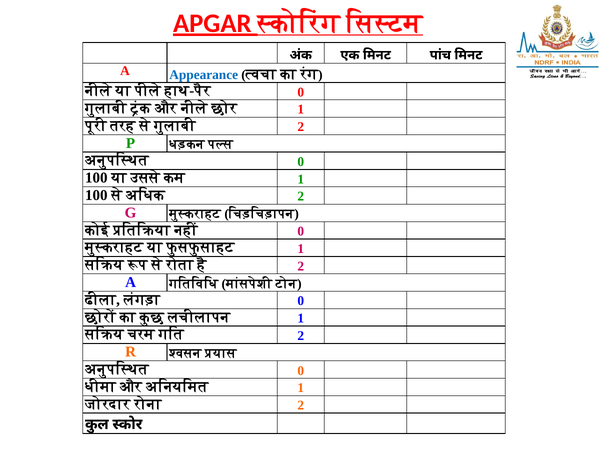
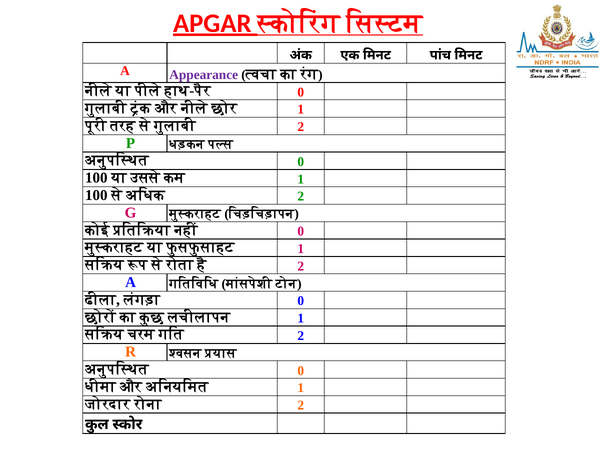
Appearance colour: blue -> purple
